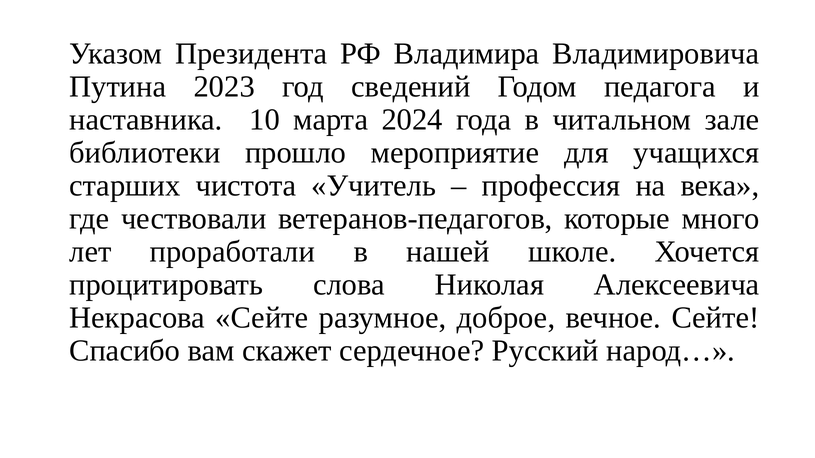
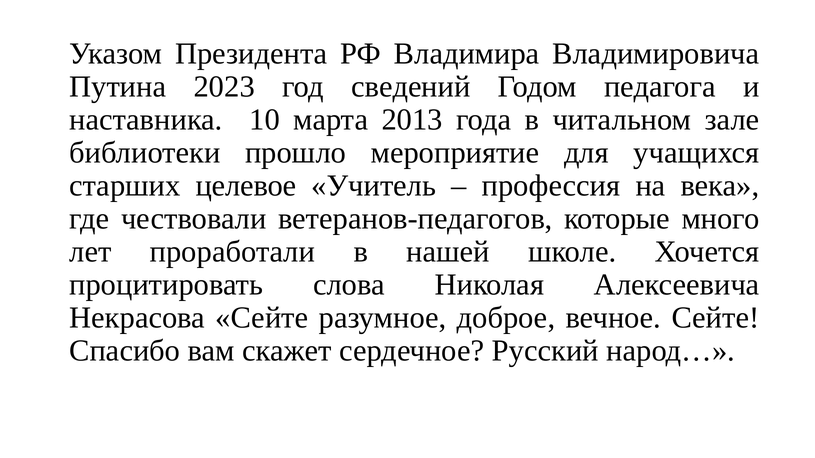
2024: 2024 -> 2013
чистота: чистота -> целевое
